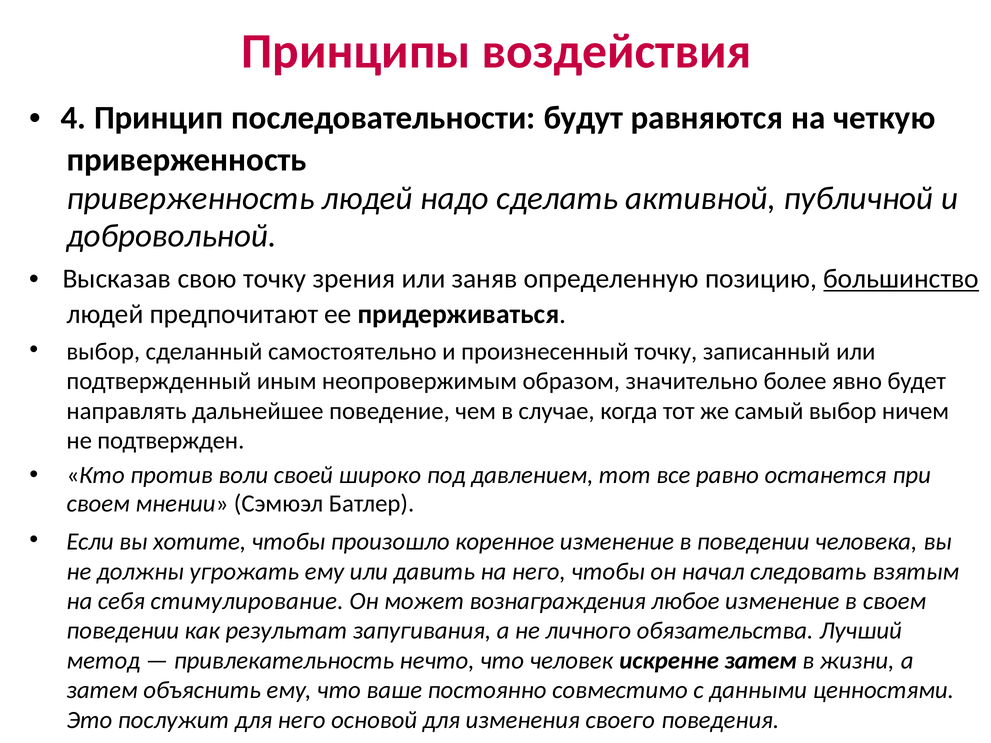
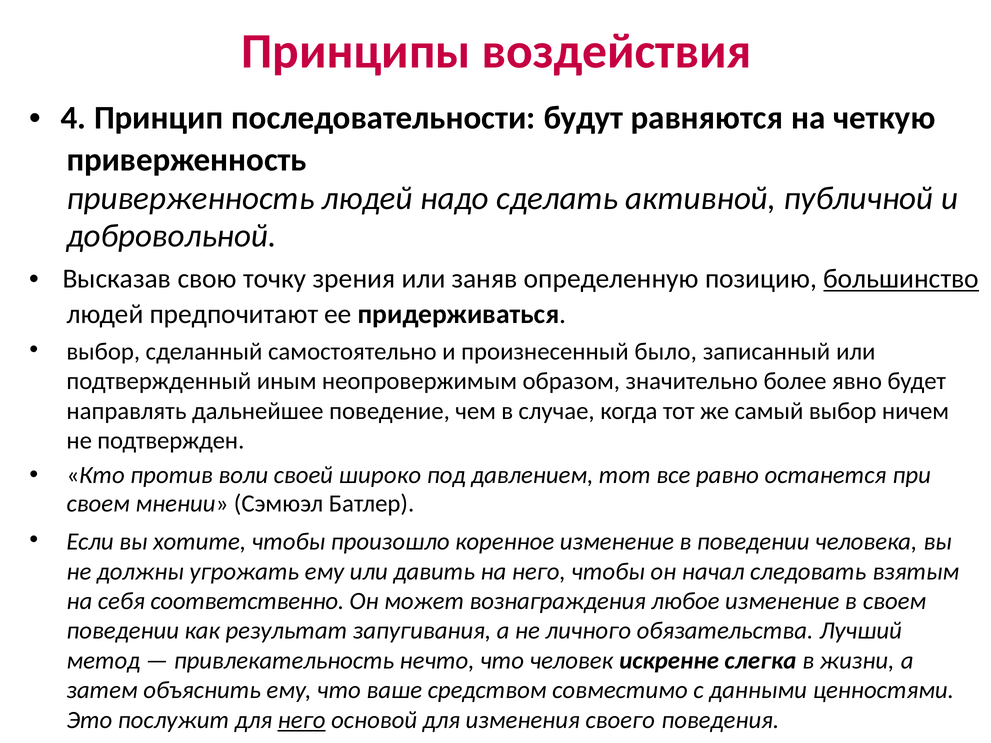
произнесенный точку: точку -> было
стимулирование: стимулирование -> соответственно
искренне затем: затем -> слегка
постоянно: постоянно -> средством
него at (302, 720) underline: none -> present
